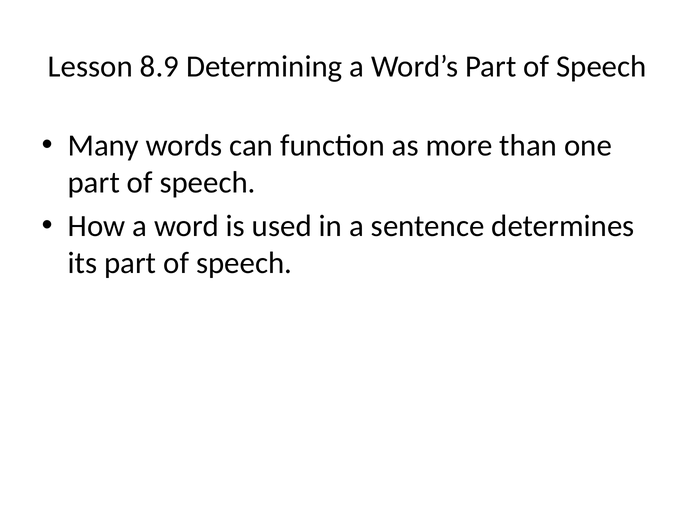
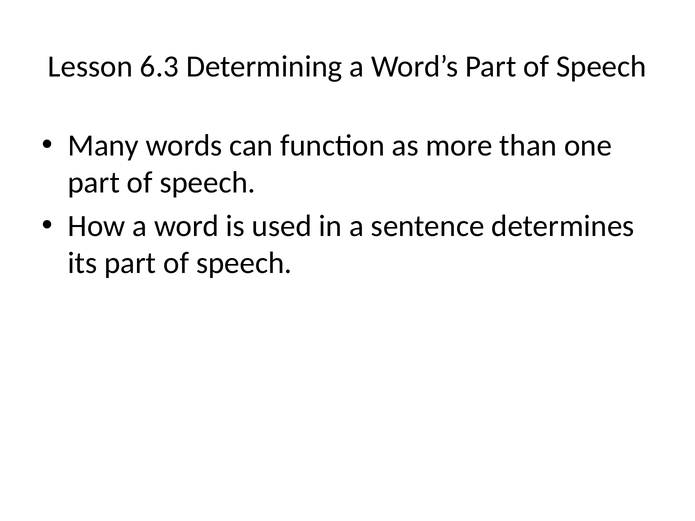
8.9: 8.9 -> 6.3
